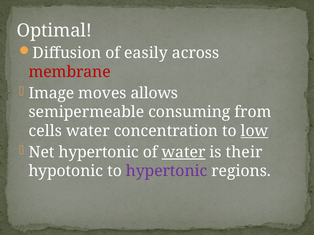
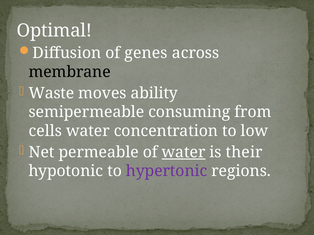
easily: easily -> genes
membrane colour: red -> black
Image: Image -> Waste
allows: allows -> ability
low underline: present -> none
Net hypertonic: hypertonic -> permeable
